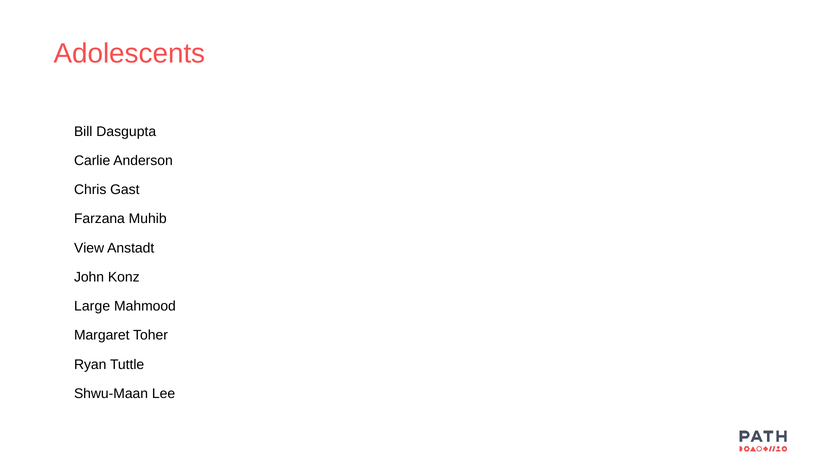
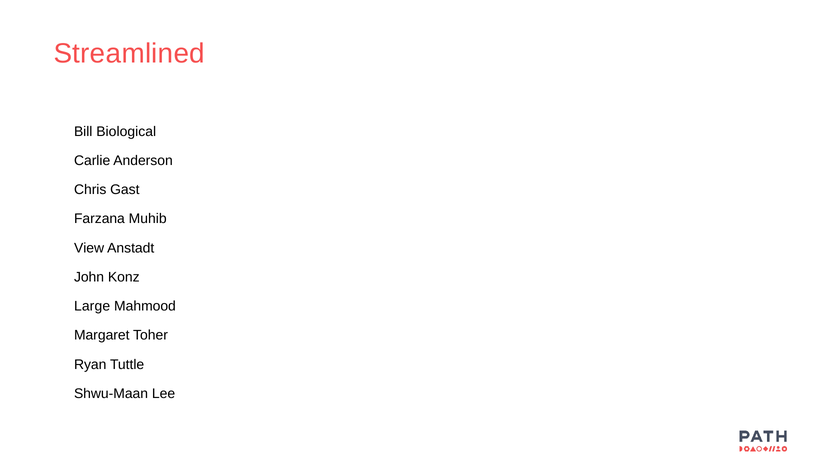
Adolescents: Adolescents -> Streamlined
Dasgupta: Dasgupta -> Biological
